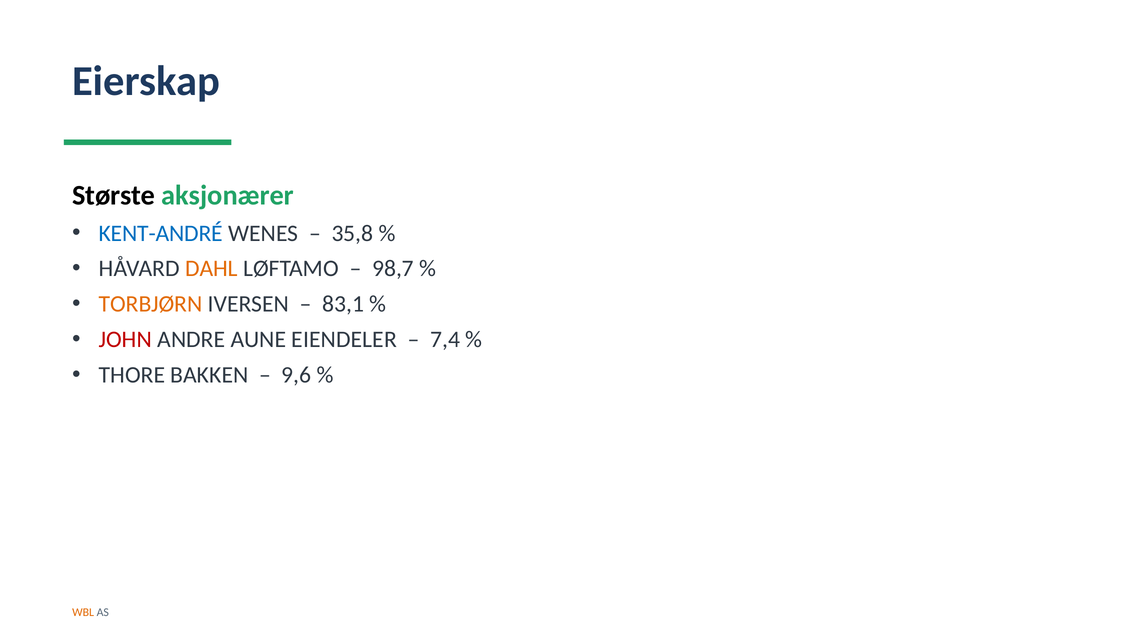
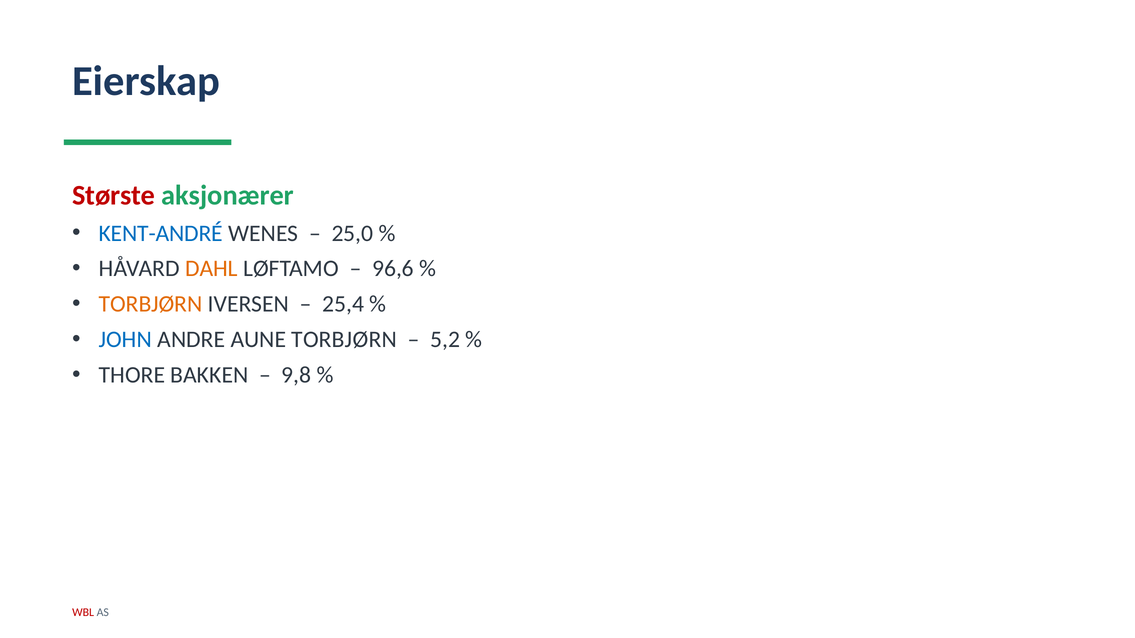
Største colour: black -> red
35,8: 35,8 -> 25,0
98,7: 98,7 -> 96,6
83,1: 83,1 -> 25,4
JOHN colour: red -> blue
AUNE EIENDELER: EIENDELER -> TORBJØRN
7,4: 7,4 -> 5,2
9,6: 9,6 -> 9,8
WBL colour: orange -> red
